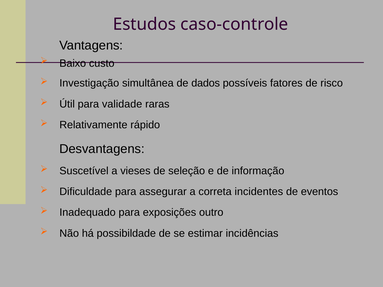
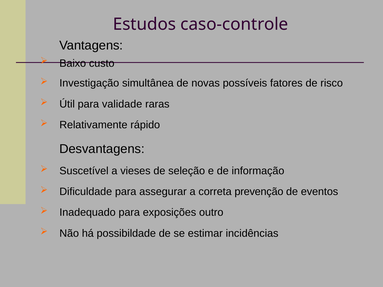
dados: dados -> novas
incidentes: incidentes -> prevenção
